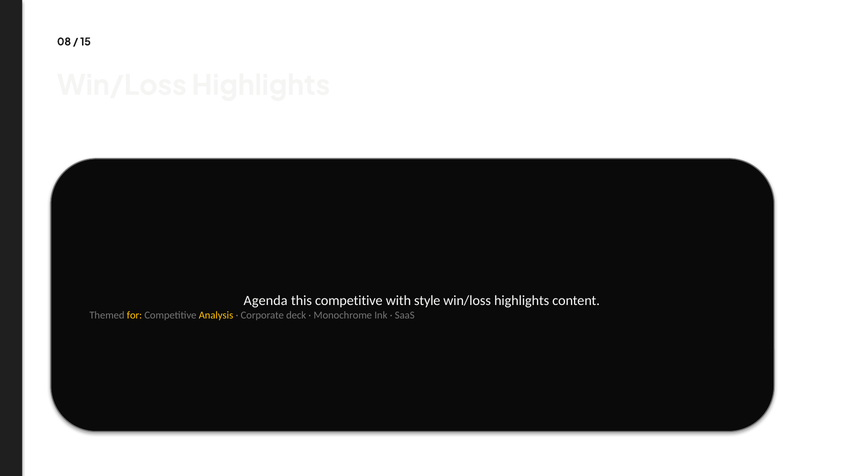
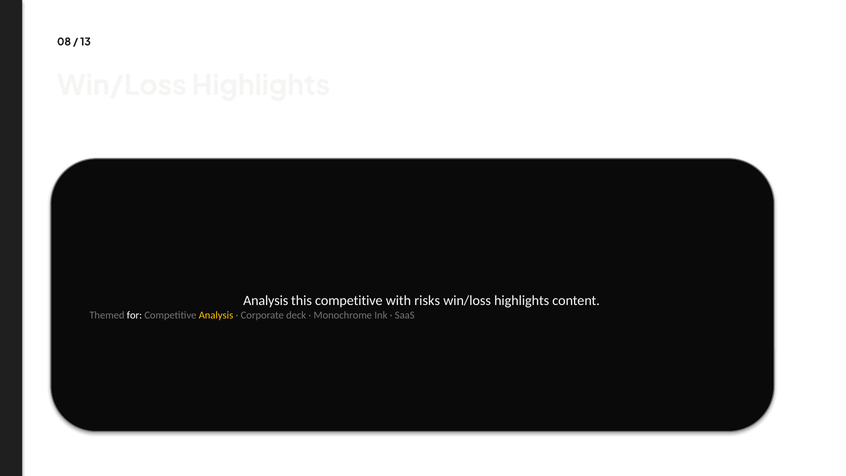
15: 15 -> 13
Agenda at (266, 301): Agenda -> Analysis
style: style -> risks
for colour: yellow -> white
